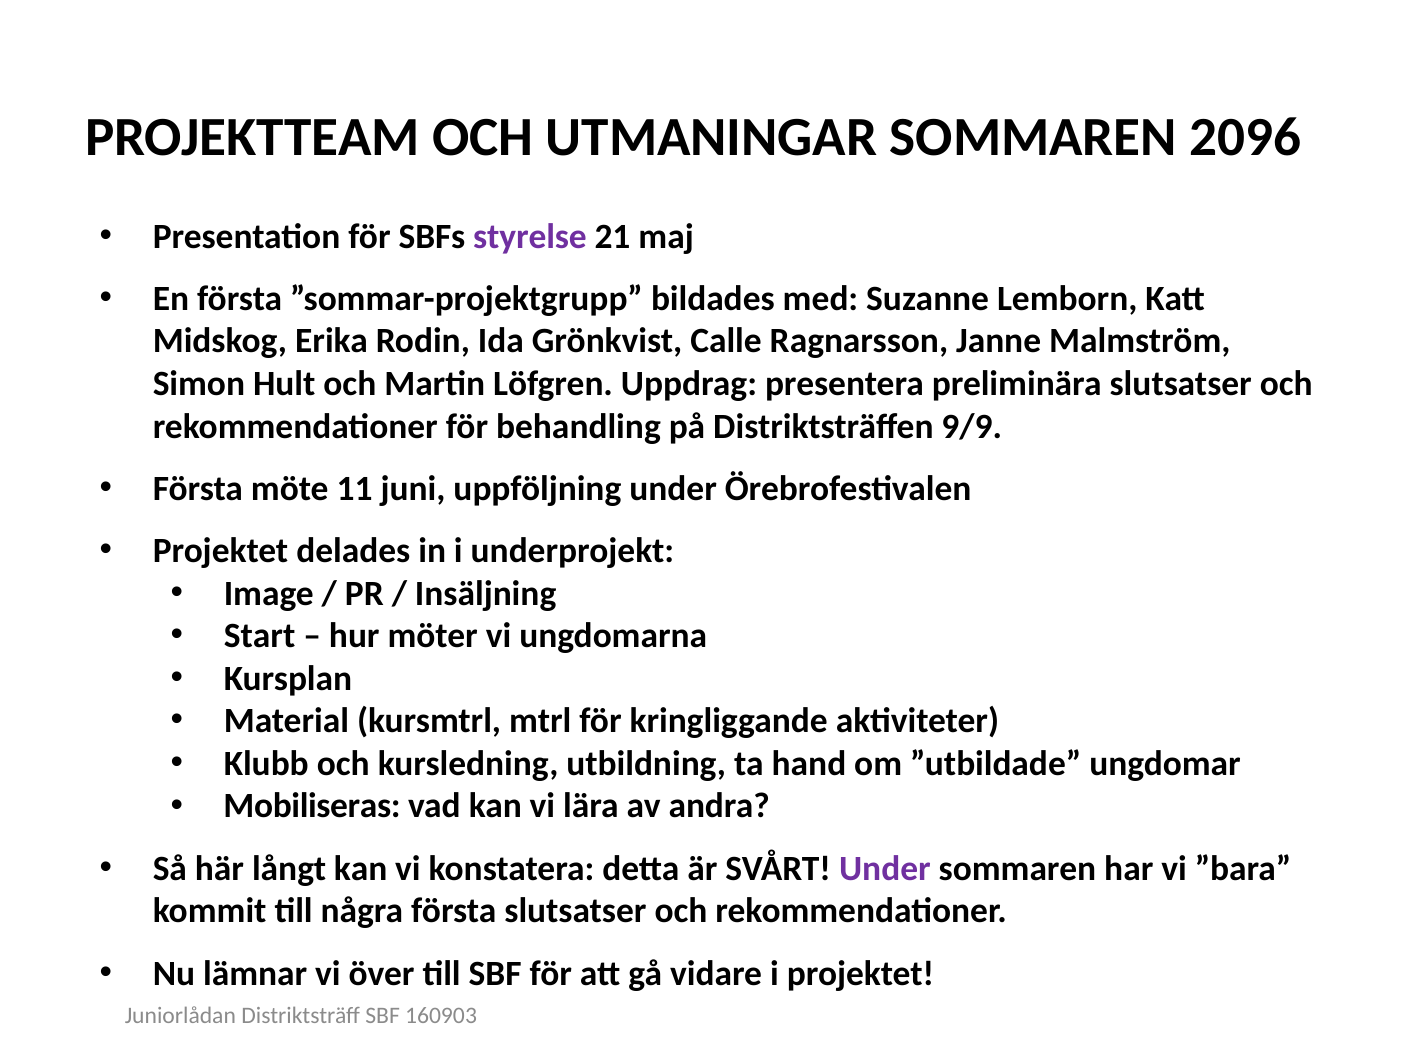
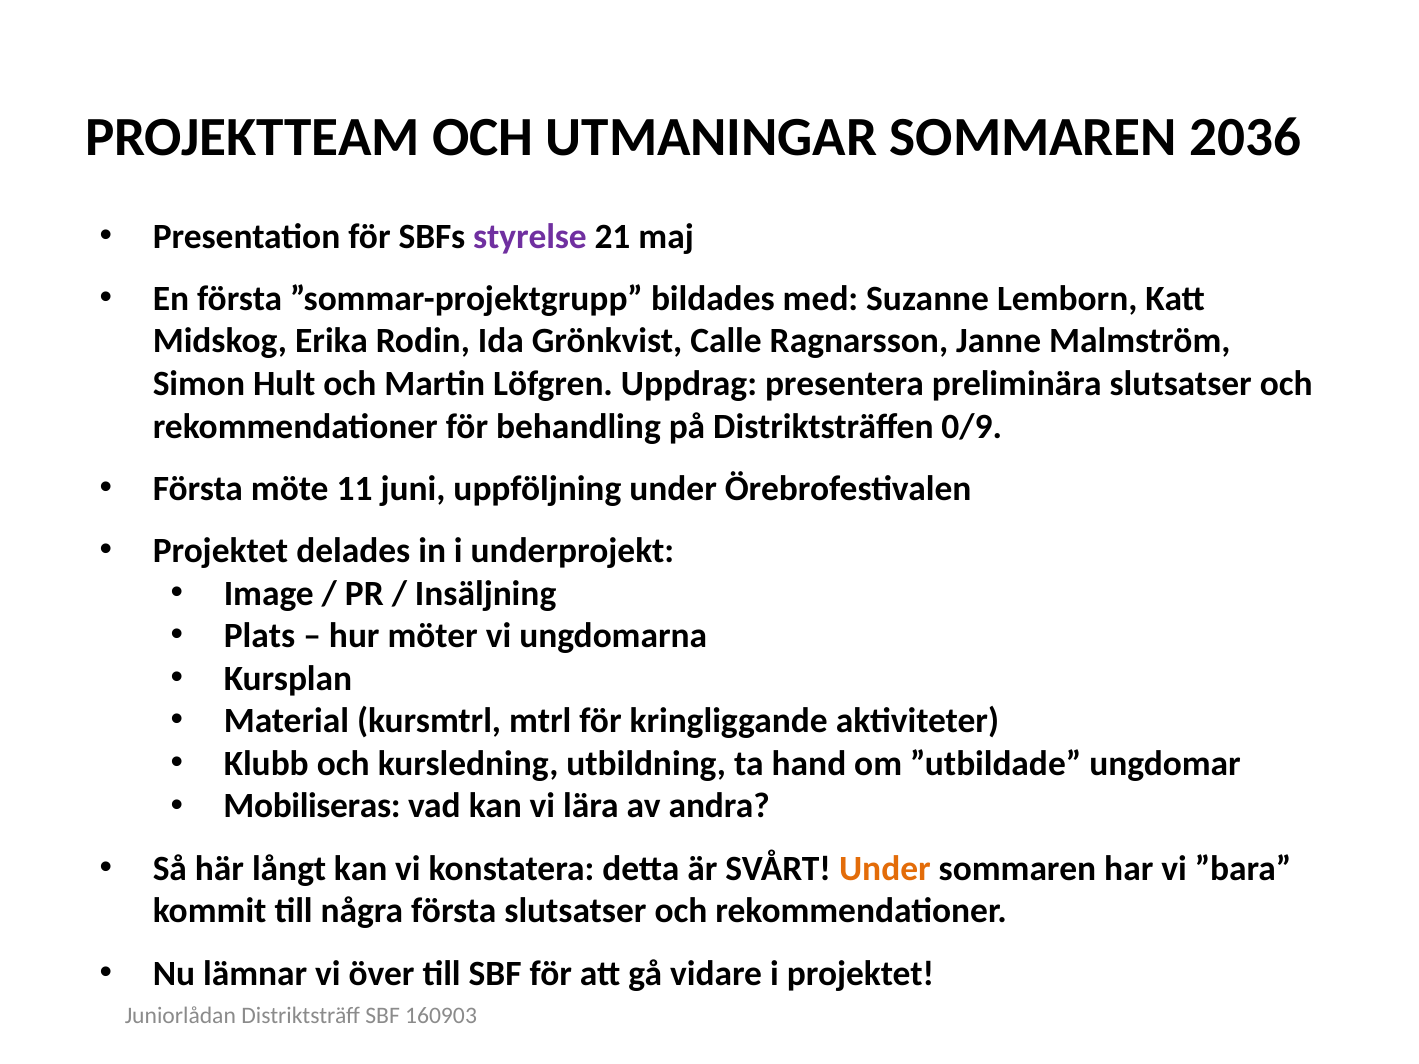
2096: 2096 -> 2036
9/9: 9/9 -> 0/9
Start: Start -> Plats
Under at (885, 869) colour: purple -> orange
